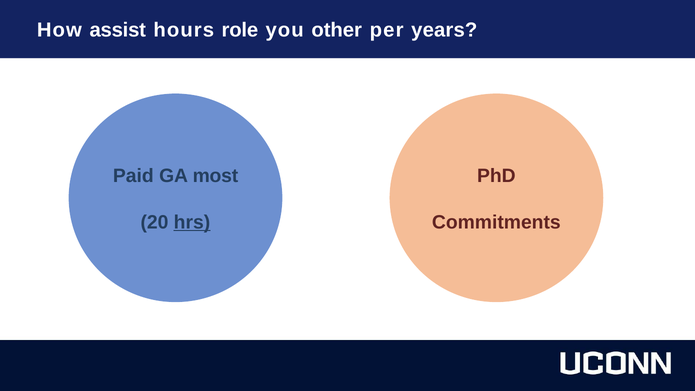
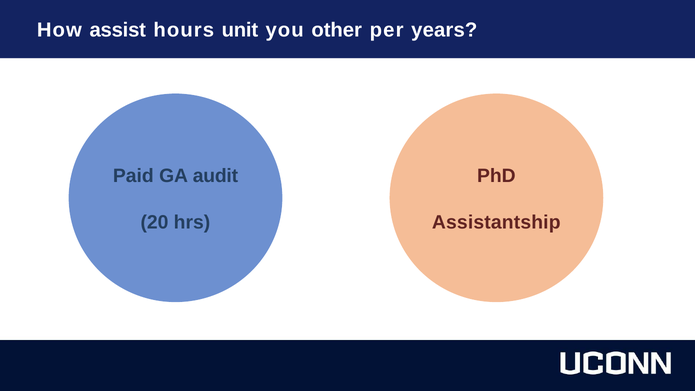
role: role -> unit
most: most -> audit
hrs underline: present -> none
Commitments: Commitments -> Assistantship
